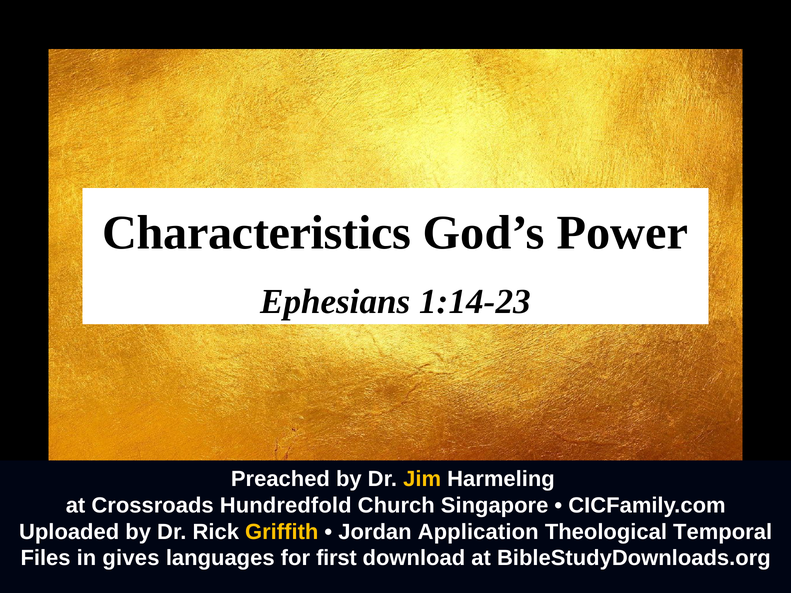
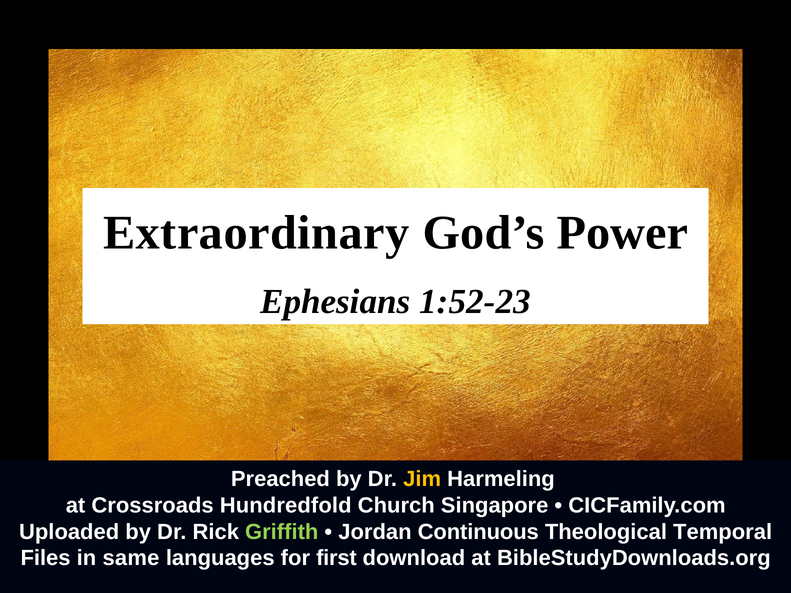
Characteristics: Characteristics -> Extraordinary
1:14-23: 1:14-23 -> 1:52-23
Griffith colour: yellow -> light green
Application: Application -> Continuous
gives: gives -> same
